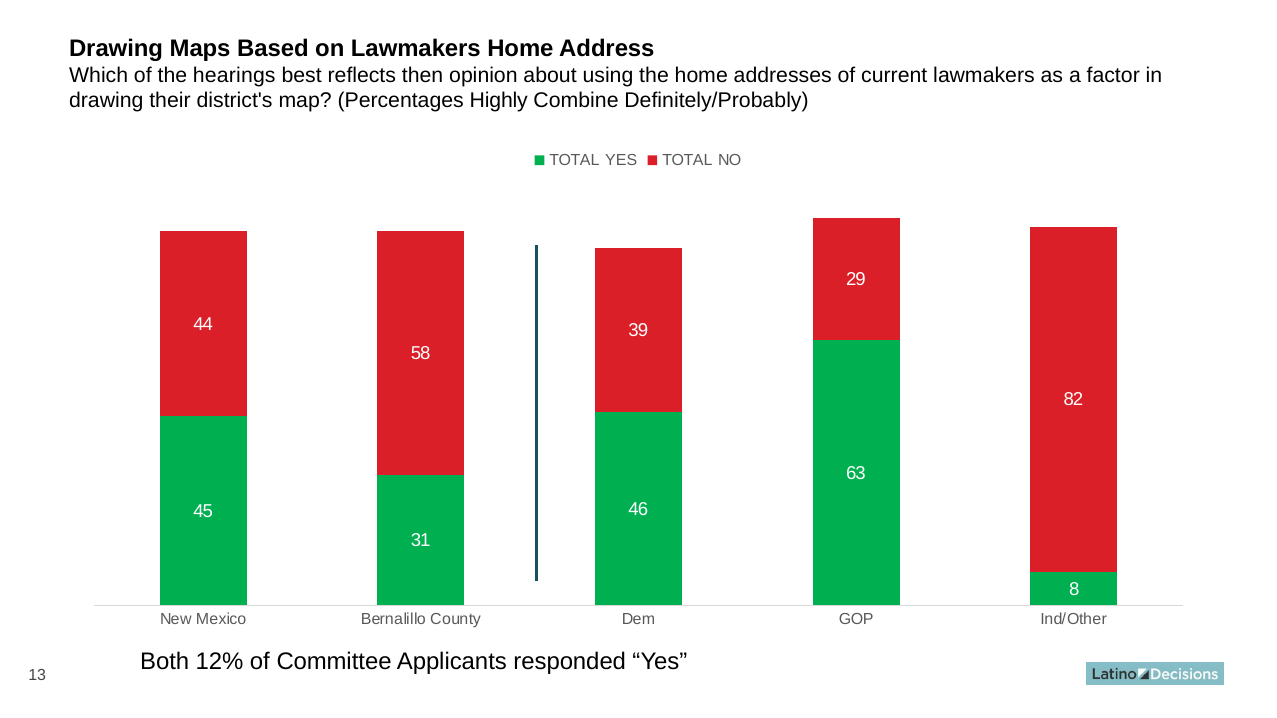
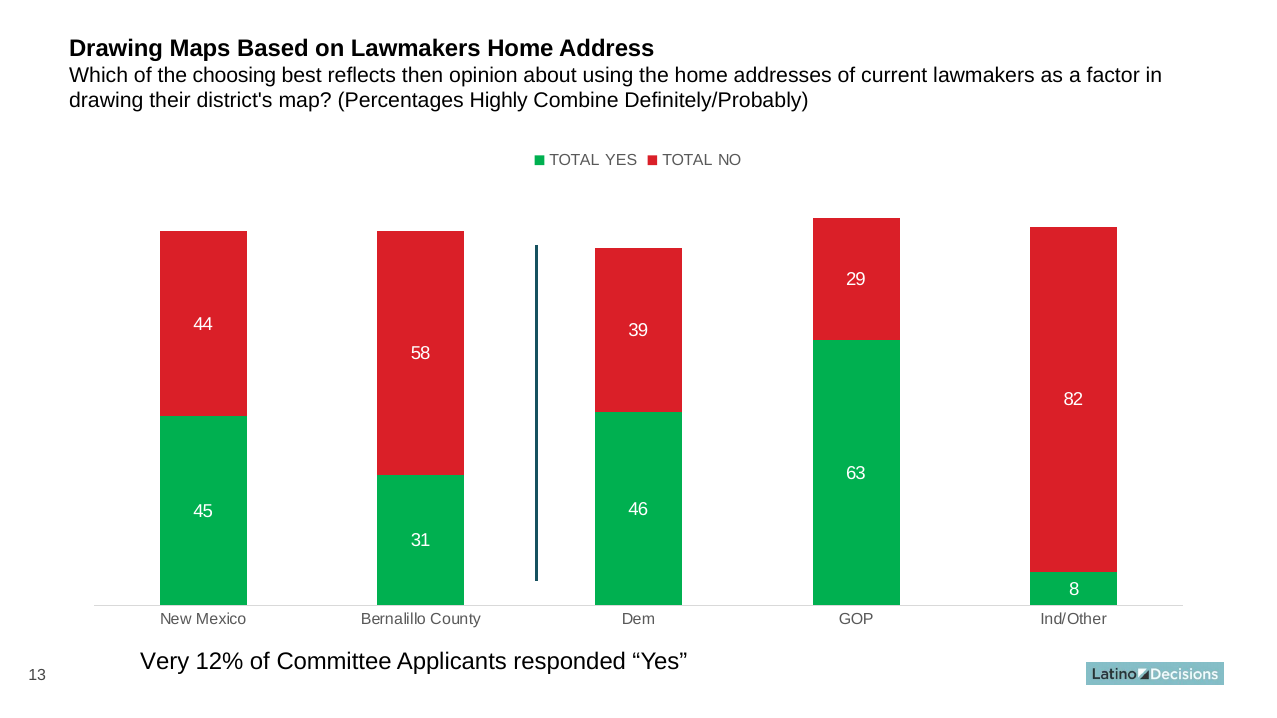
hearings: hearings -> choosing
Both: Both -> Very
